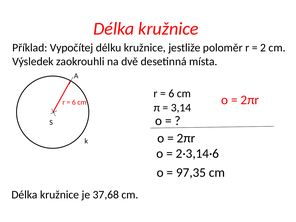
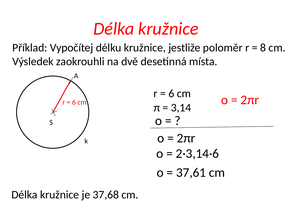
2: 2 -> 8
97,35: 97,35 -> 37,61
